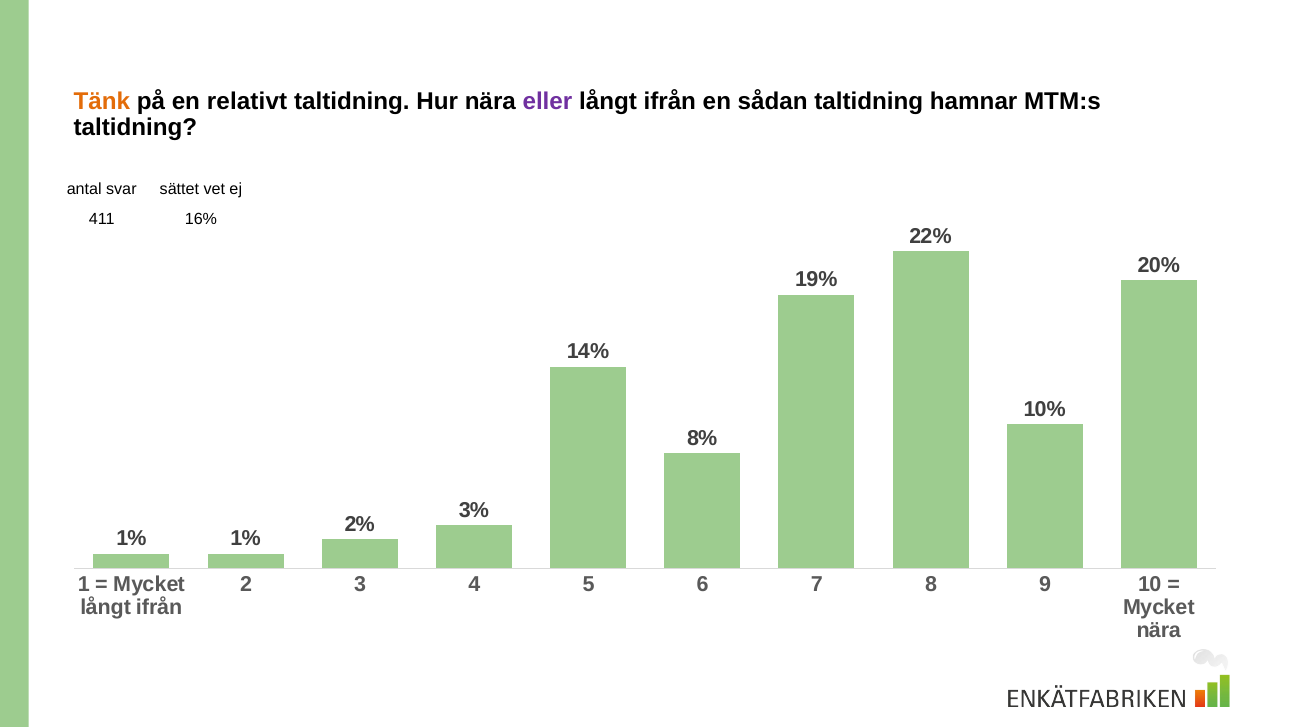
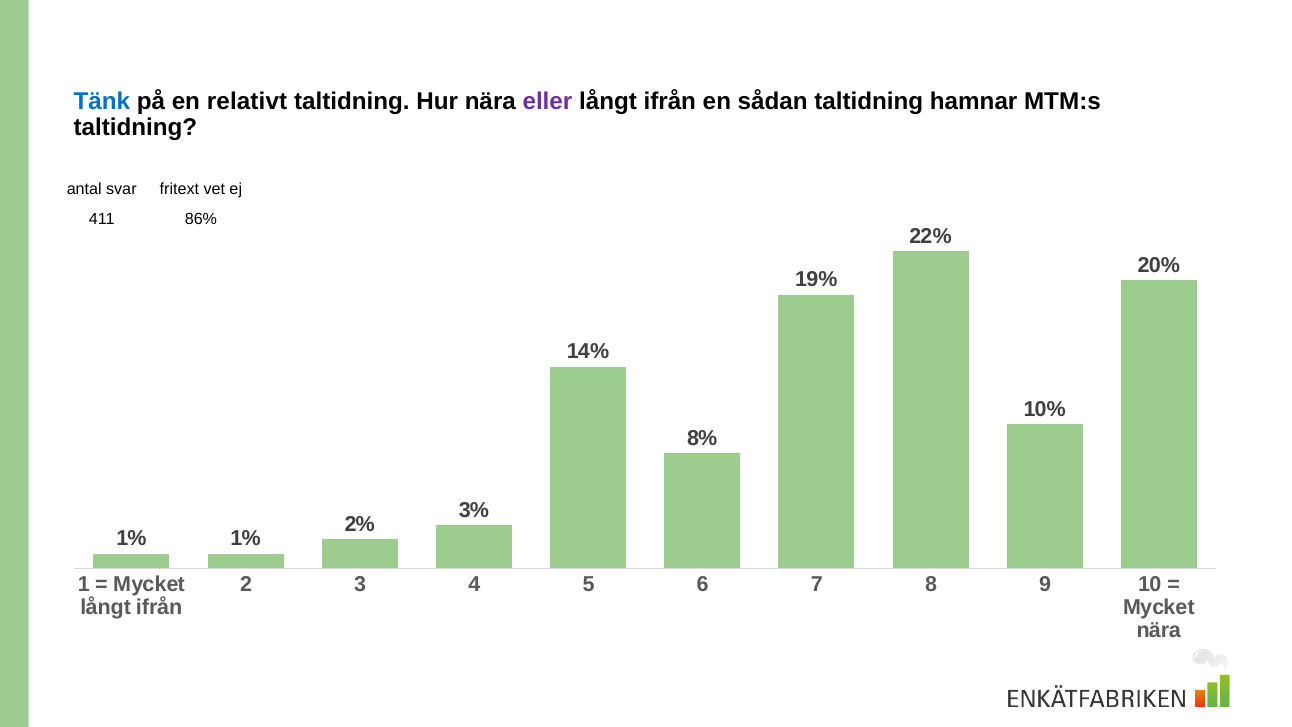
Tänk colour: orange -> blue
sättet: sättet -> fritext
16%: 16% -> 86%
